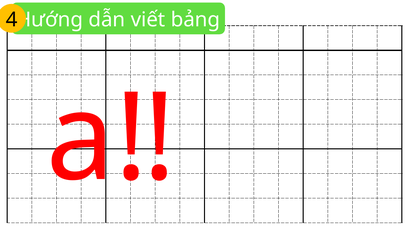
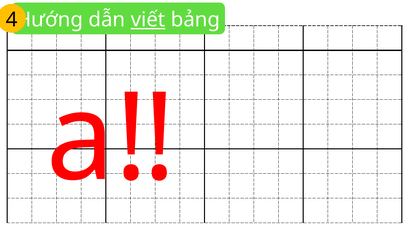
viết underline: none -> present
